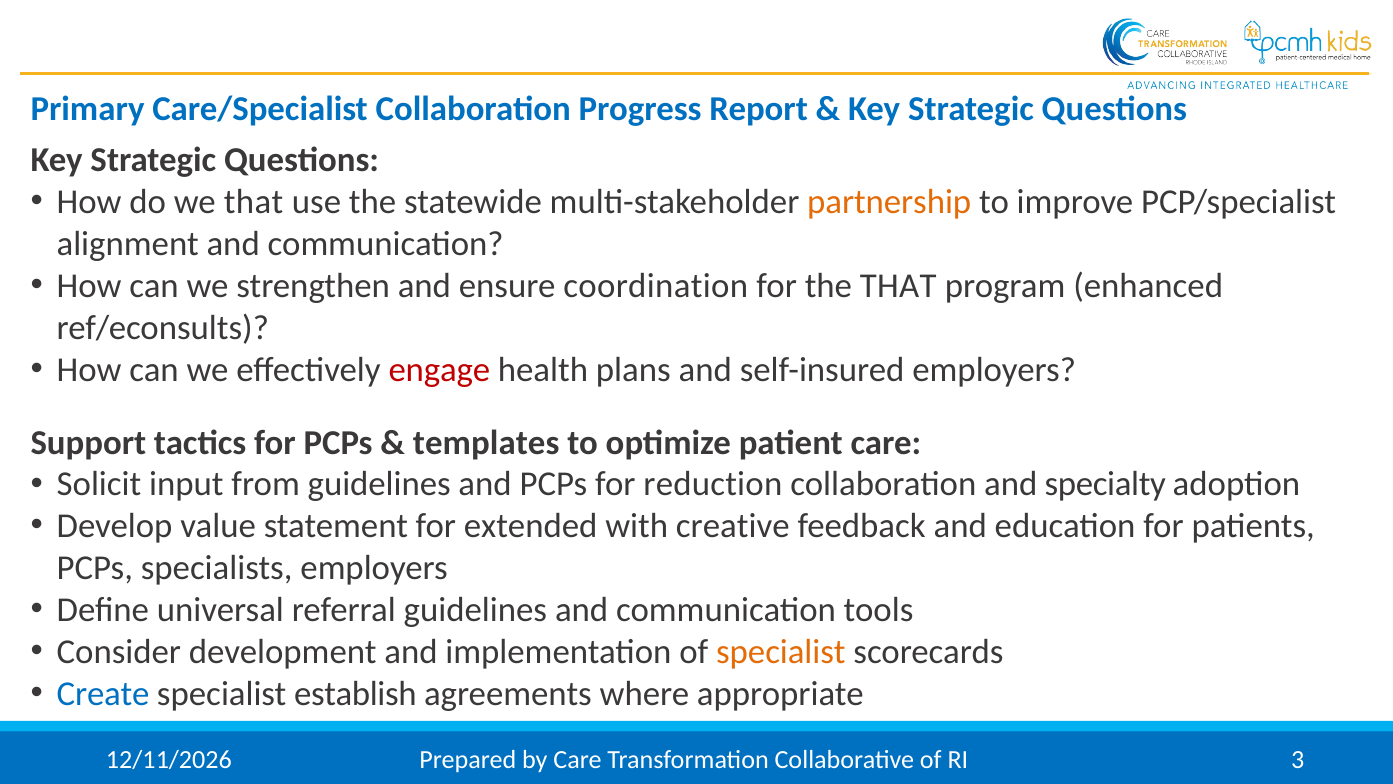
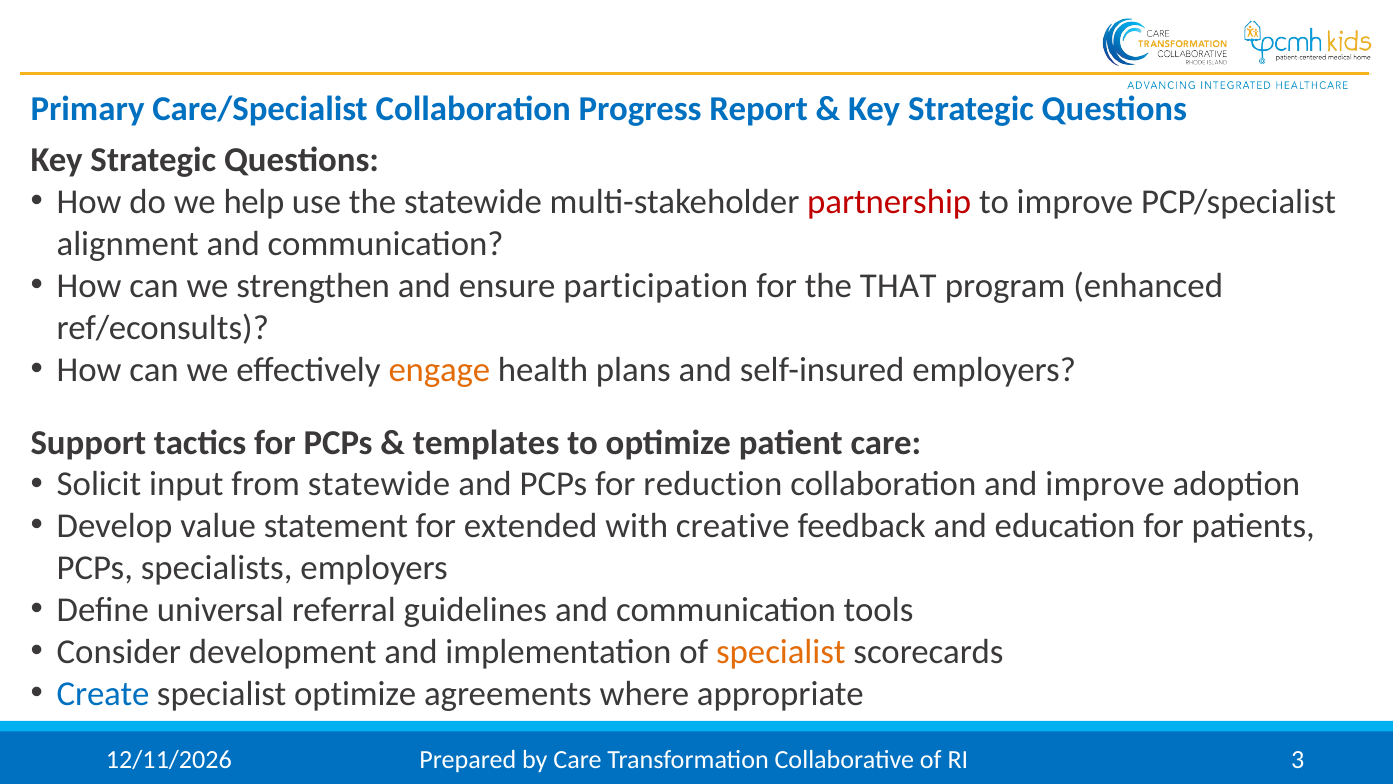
we that: that -> help
partnership colour: orange -> red
coordination: coordination -> participation
engage colour: red -> orange
from guidelines: guidelines -> statewide
and specialty: specialty -> improve
specialist establish: establish -> optimize
